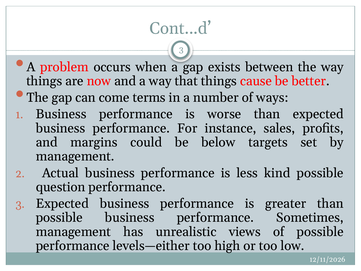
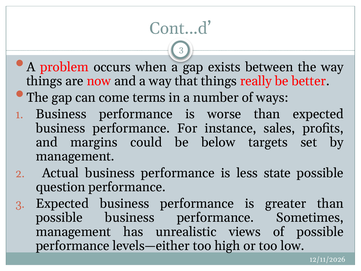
cause: cause -> really
kind: kind -> state
